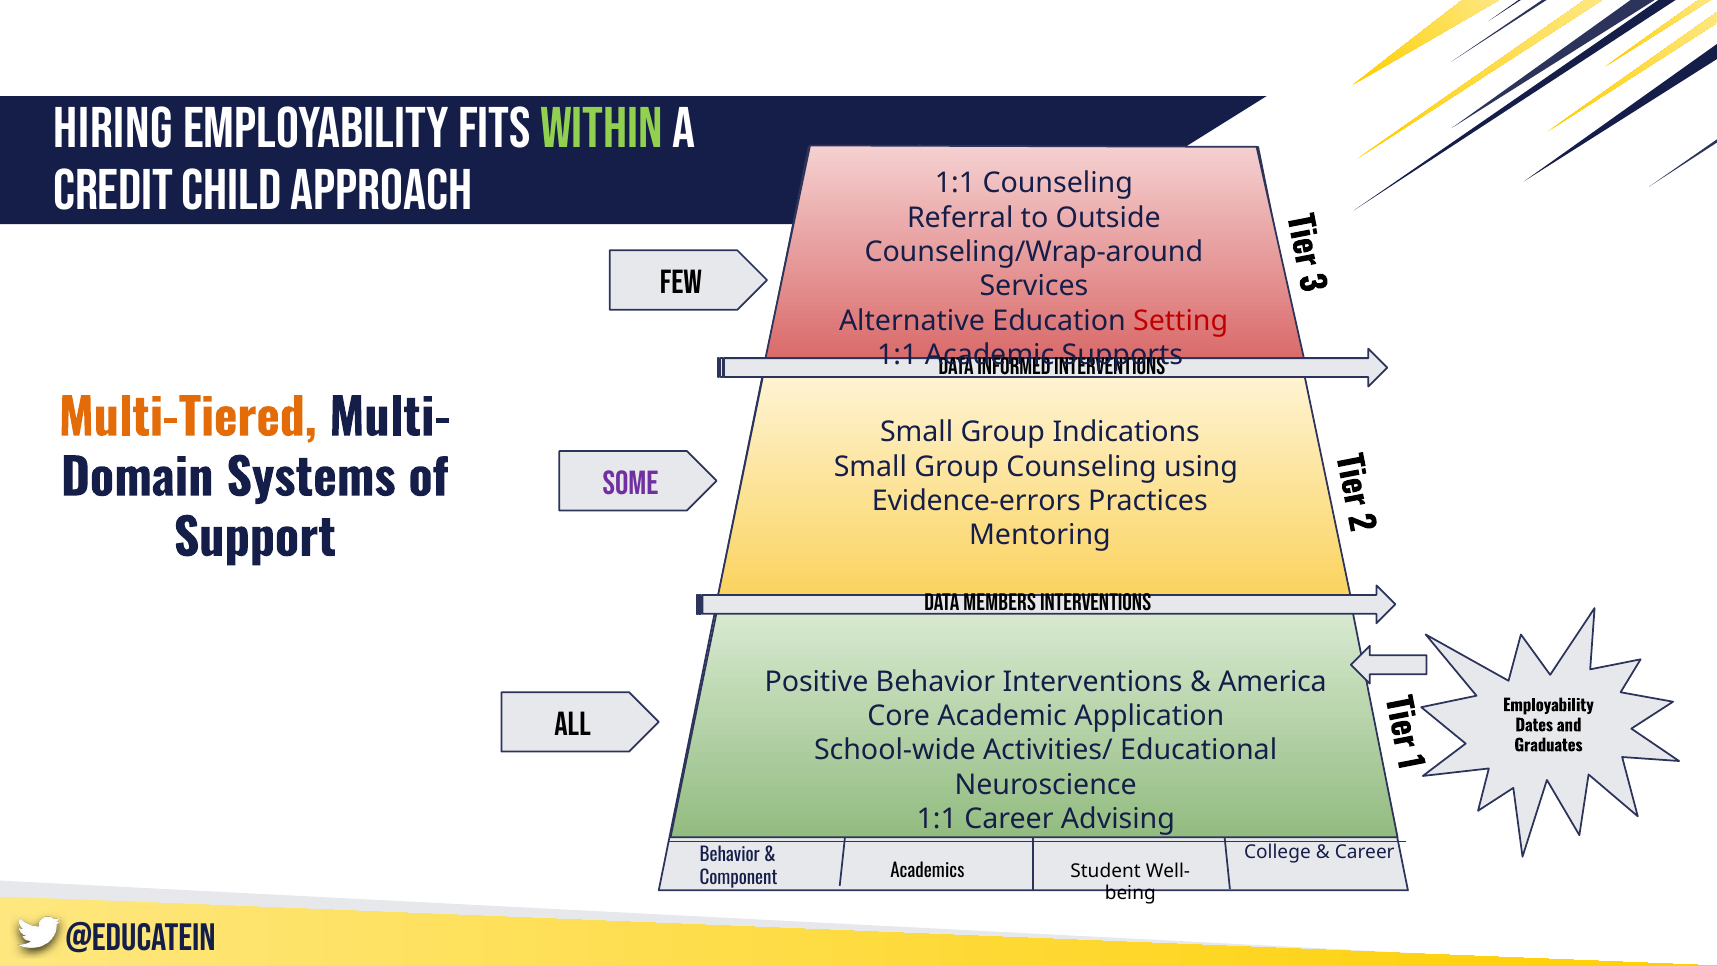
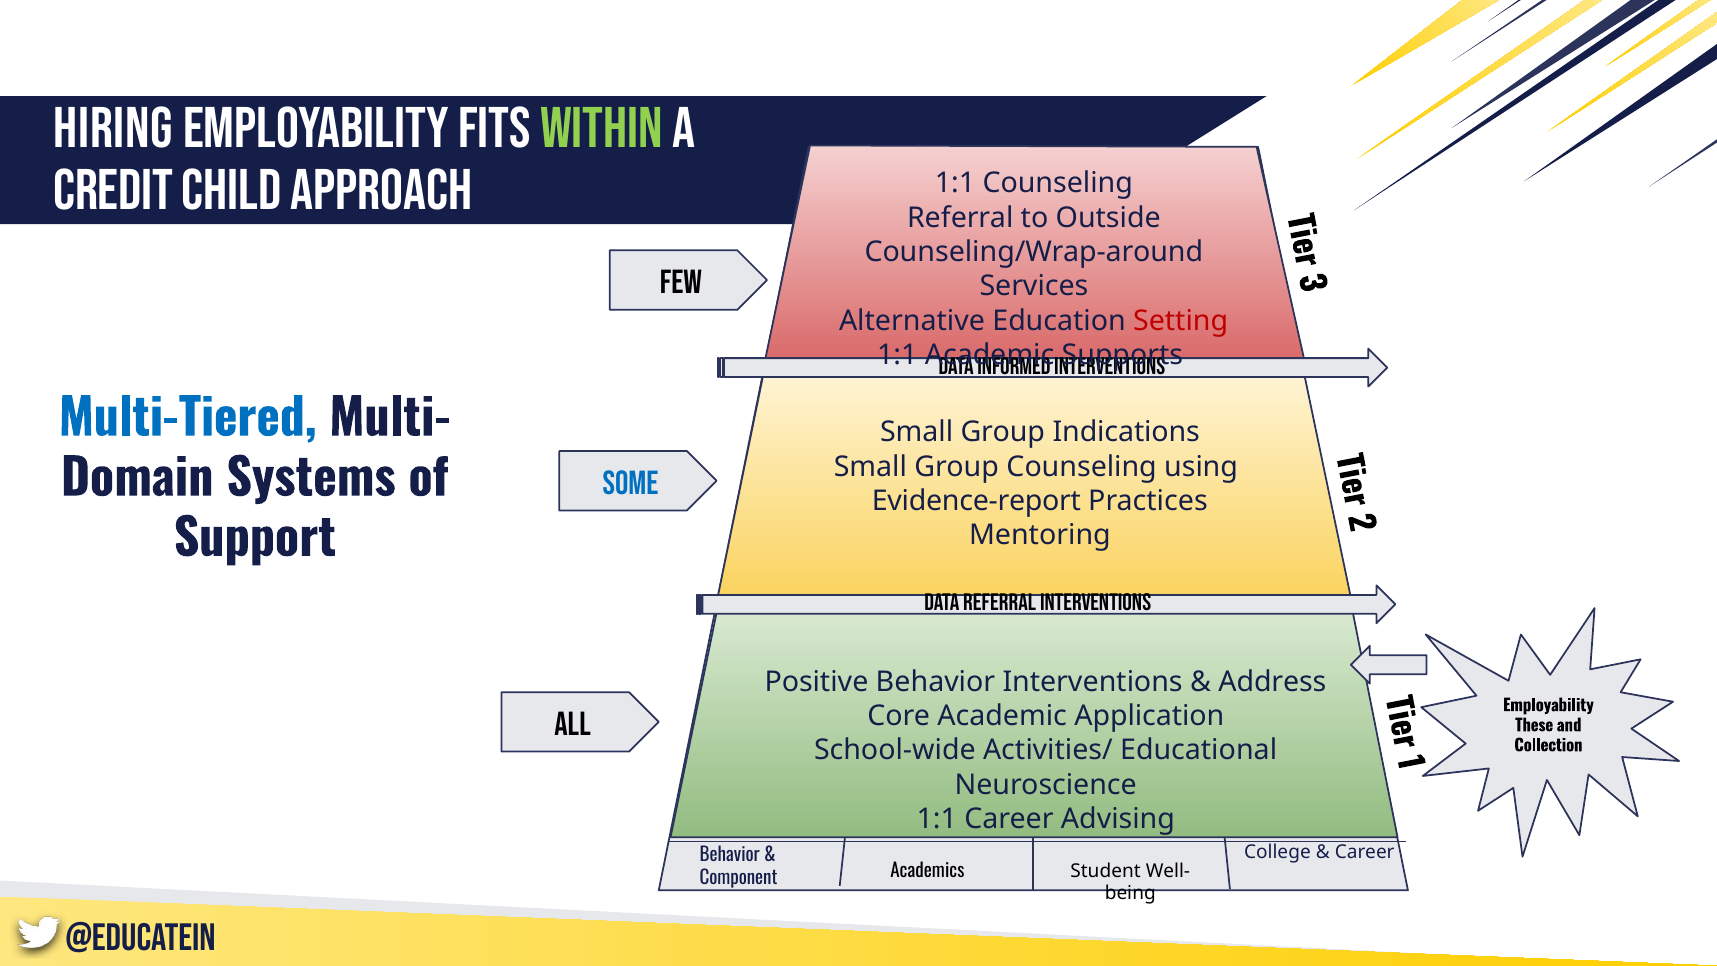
Multi-Tiered colour: orange -> blue
SOME colour: purple -> blue
Evidence-errors: Evidence-errors -> Evidence-report
Data Members: Members -> Referral
America: America -> Address
Dates: Dates -> These
Graduates: Graduates -> Collection
